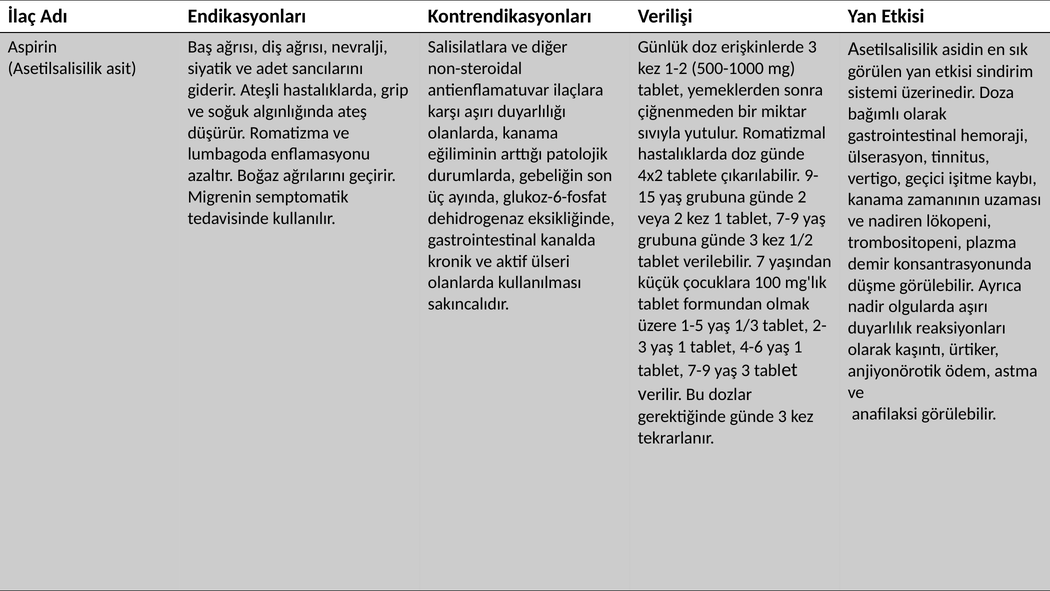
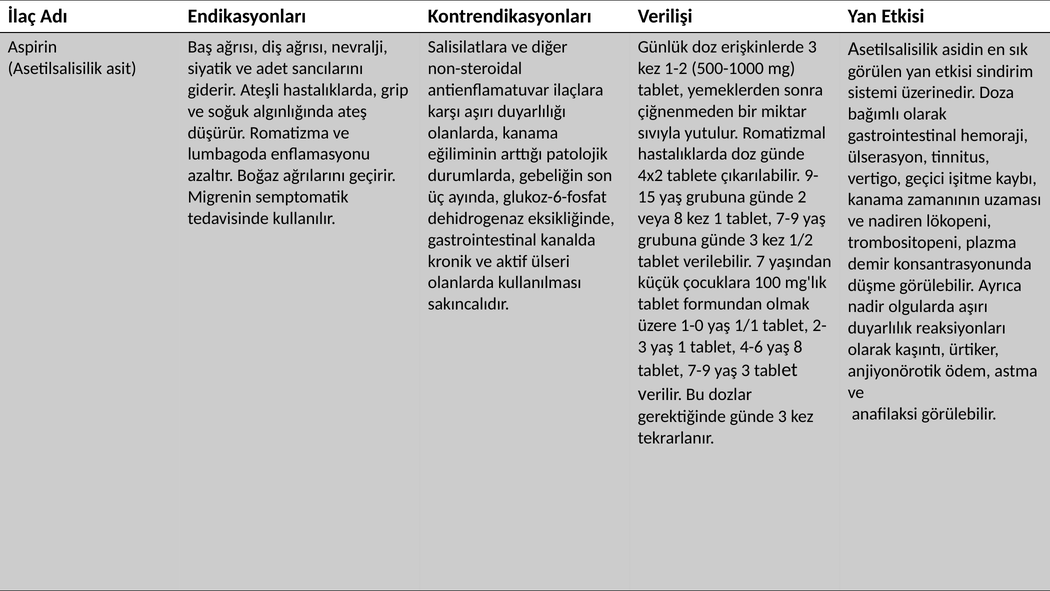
veya 2: 2 -> 8
1-5: 1-5 -> 1-0
1/3: 1/3 -> 1/1
4-6 yaş 1: 1 -> 8
